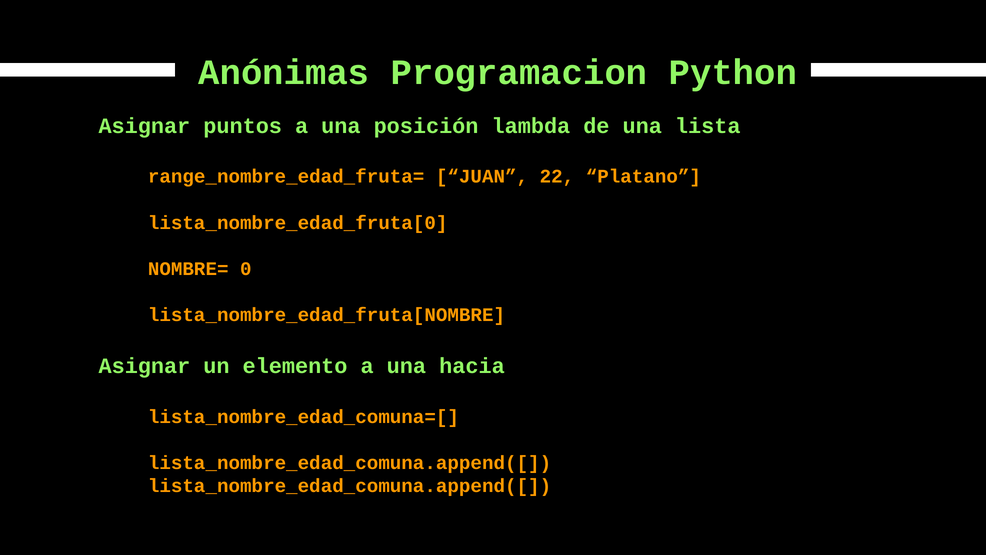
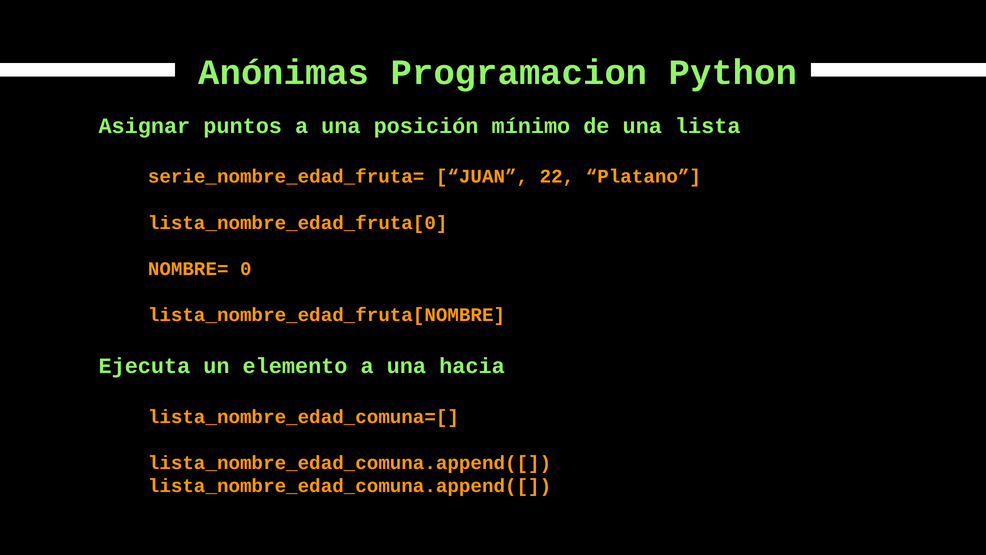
lambda: lambda -> mínimo
range_nombre_edad_fruta=: range_nombre_edad_fruta= -> serie_nombre_edad_fruta=
Asignar at (144, 366): Asignar -> Ejecuta
